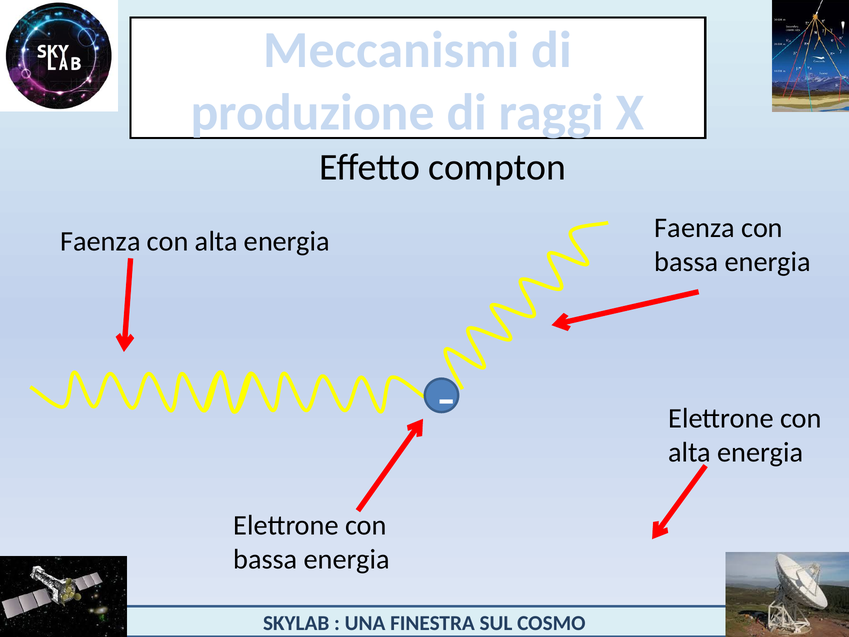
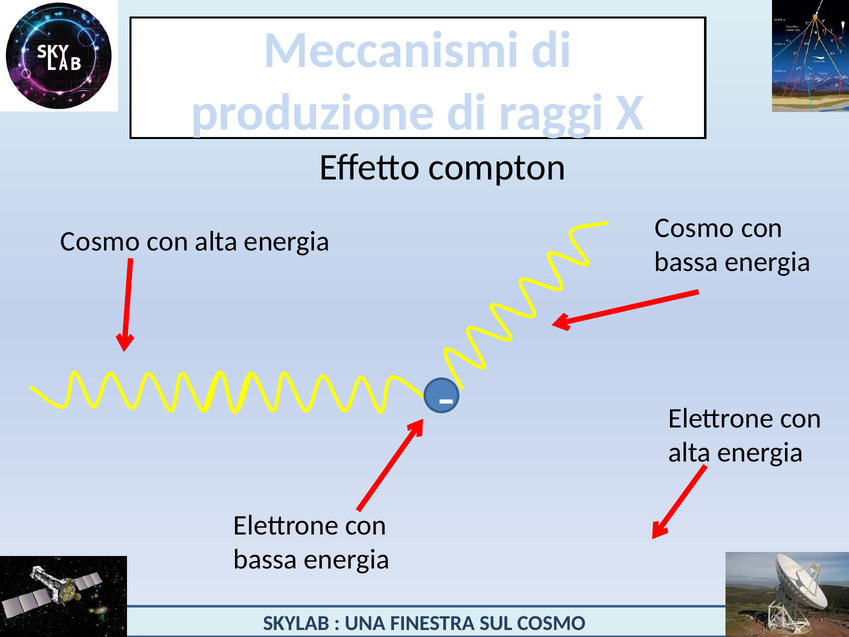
Faenza at (695, 228): Faenza -> Cosmo
Faenza at (100, 241): Faenza -> Cosmo
